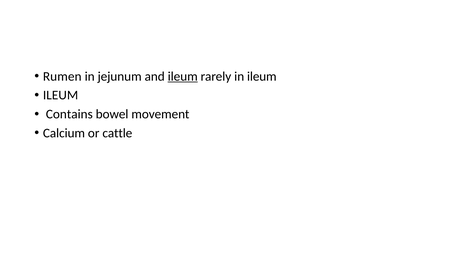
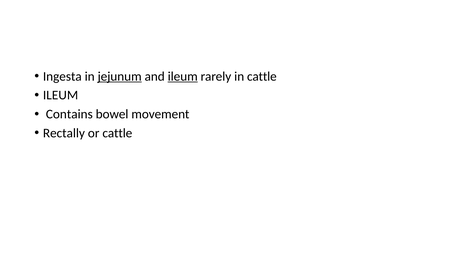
Rumen: Rumen -> Ingesta
jejunum underline: none -> present
in ileum: ileum -> cattle
Calcium: Calcium -> Rectally
